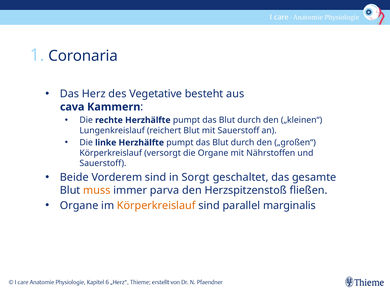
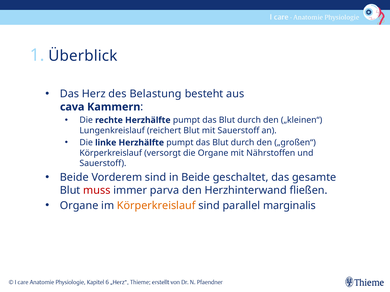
Coronaria: Coronaria -> Überblick
Vegetative: Vegetative -> Belastung
in Sorgt: Sorgt -> Beide
muss colour: orange -> red
Herzspitzenstoß: Herzspitzenstoß -> Herzhinterwand
